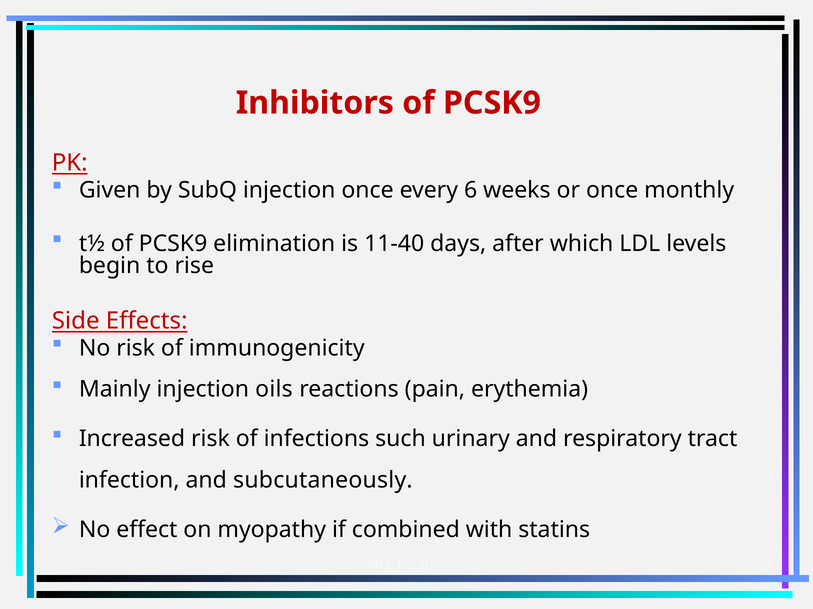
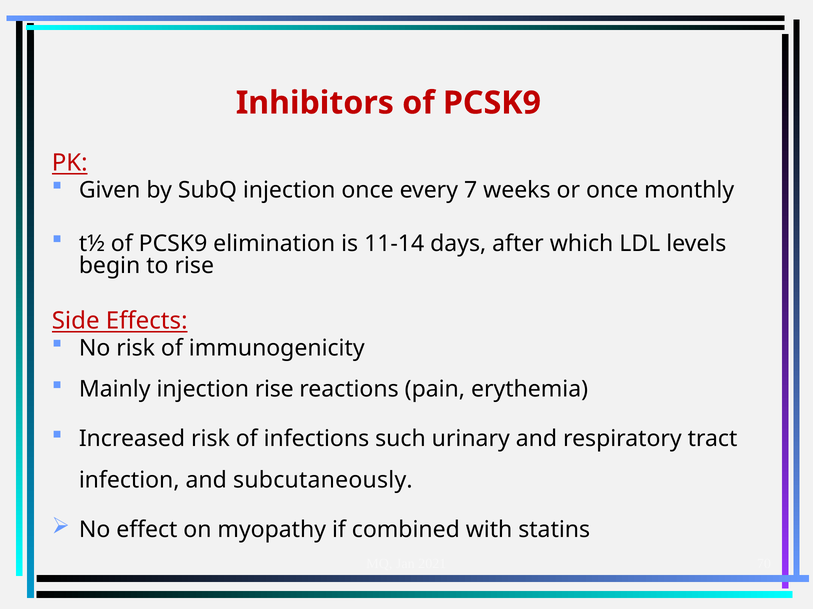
6: 6 -> 7
11-40: 11-40 -> 11-14
injection oils: oils -> rise
